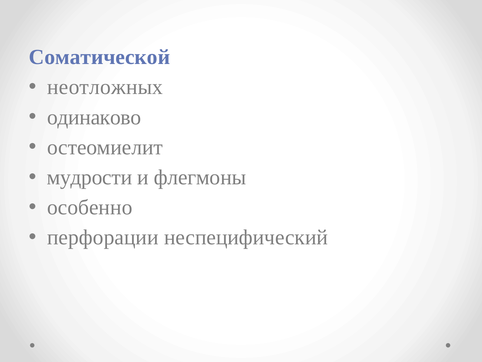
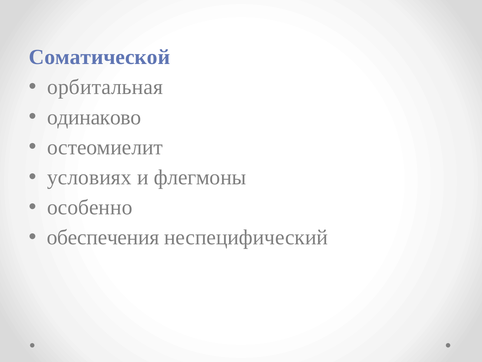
неотложных: неотложных -> орбитальная
мудрости: мудрости -> условиях
перфорации: перфорации -> обеспечения
